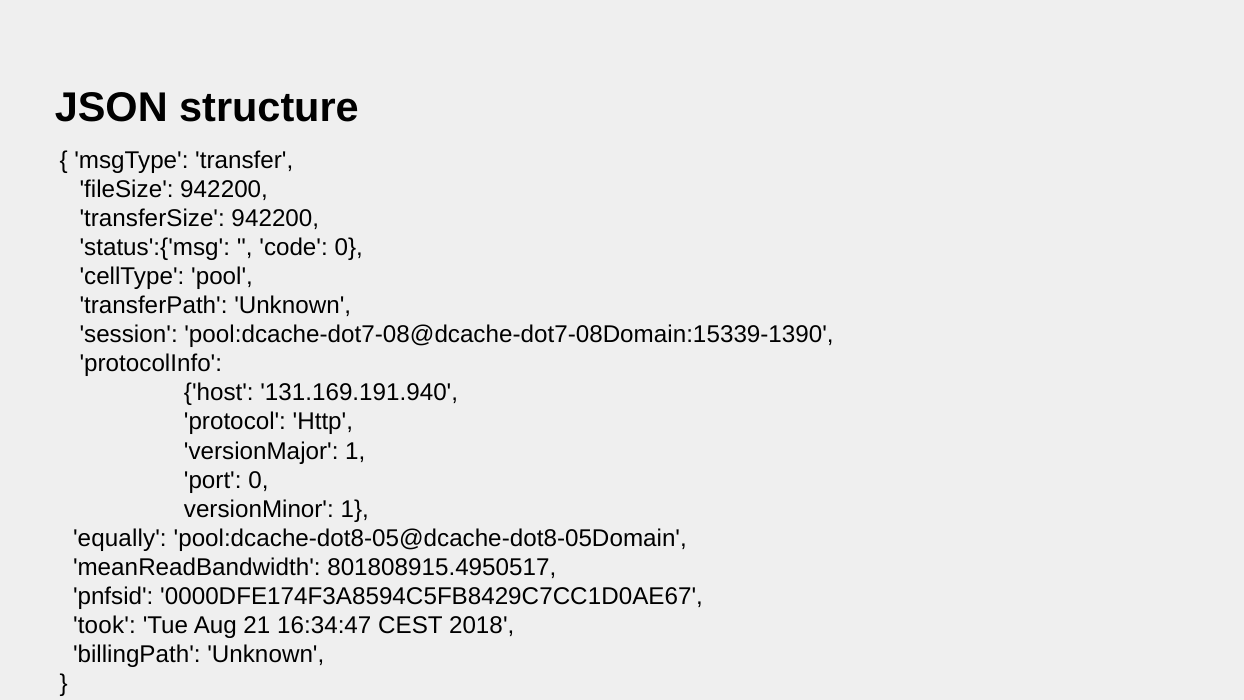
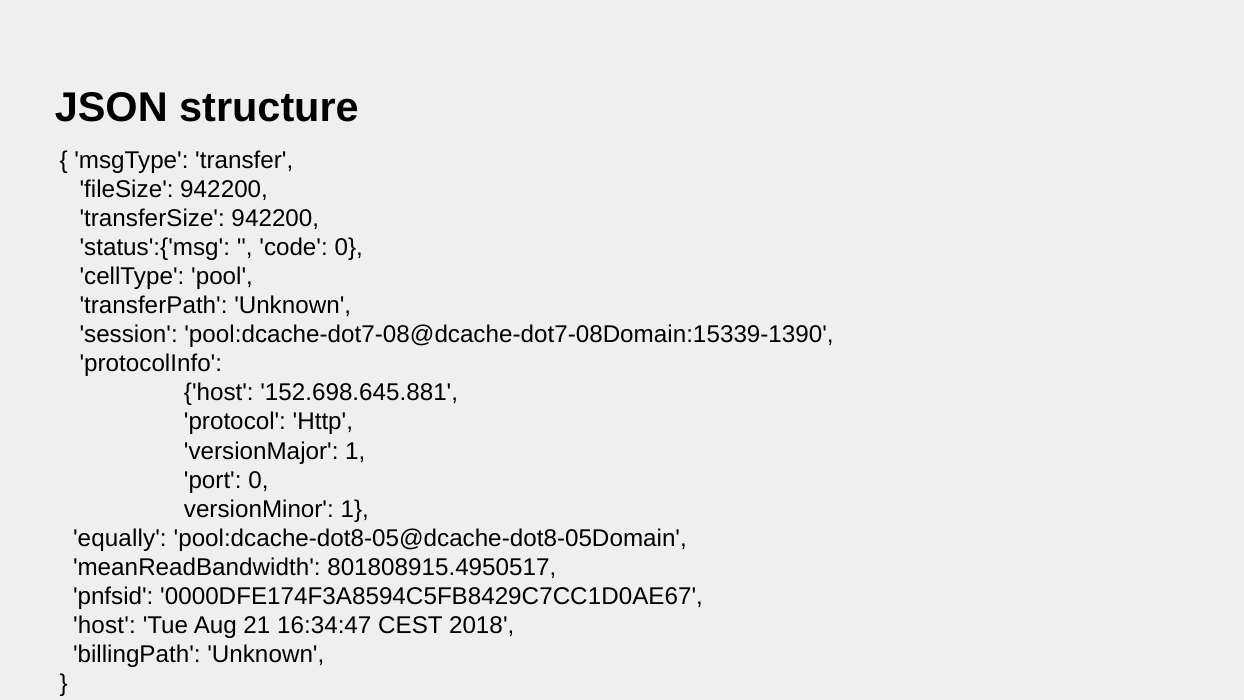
131.169.191.940: 131.169.191.940 -> 152.698.645.881
took at (104, 625): took -> host
